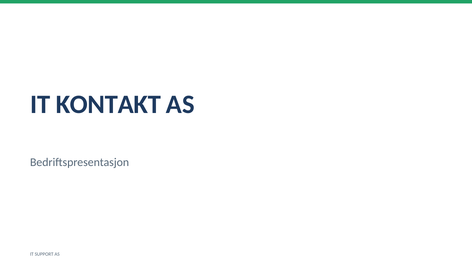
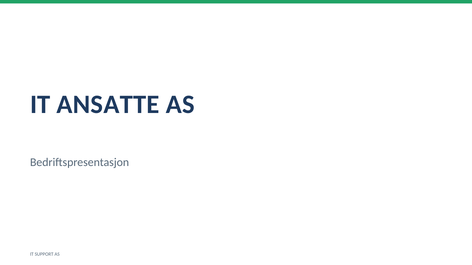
KONTAKT: KONTAKT -> ANSATTE
